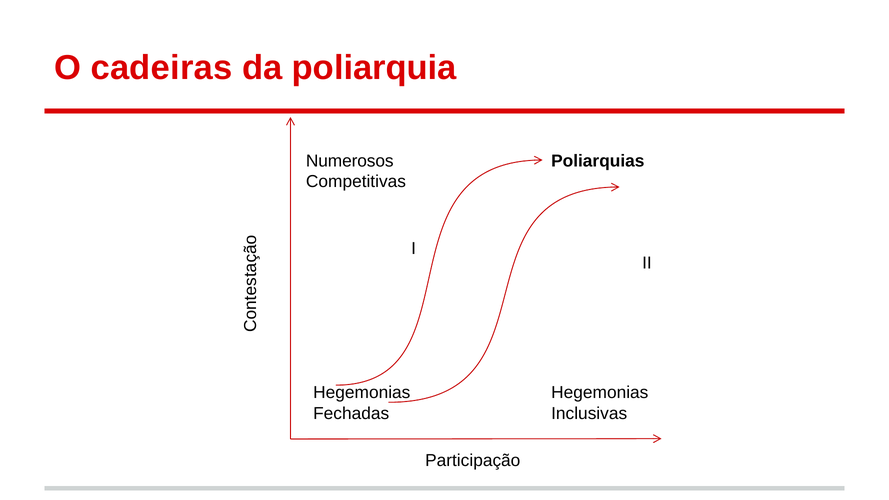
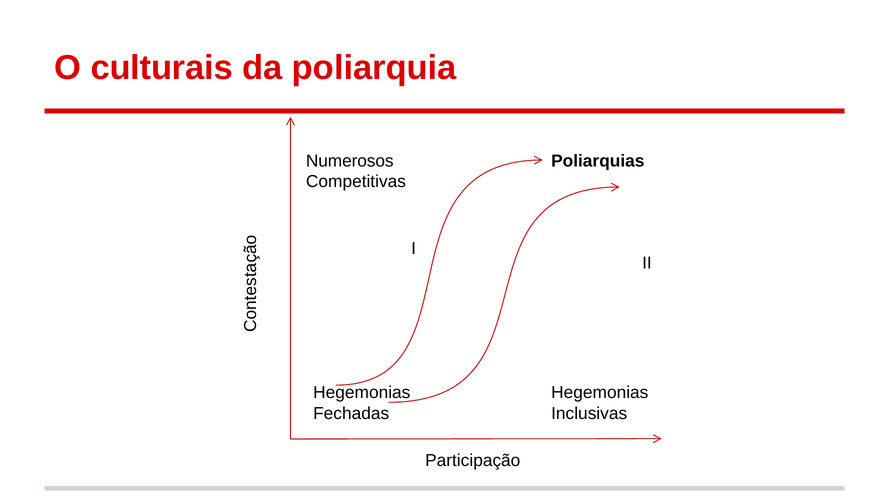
cadeiras: cadeiras -> culturais
